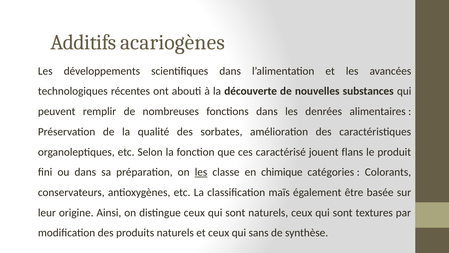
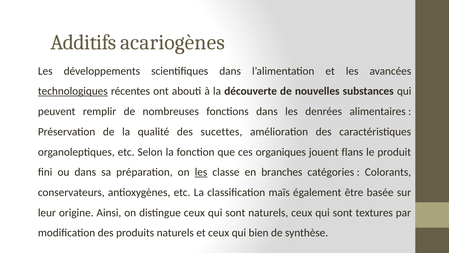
technologiques underline: none -> present
sorbates: sorbates -> sucettes
caractérisé: caractérisé -> organiques
chimique: chimique -> branches
sans: sans -> bien
